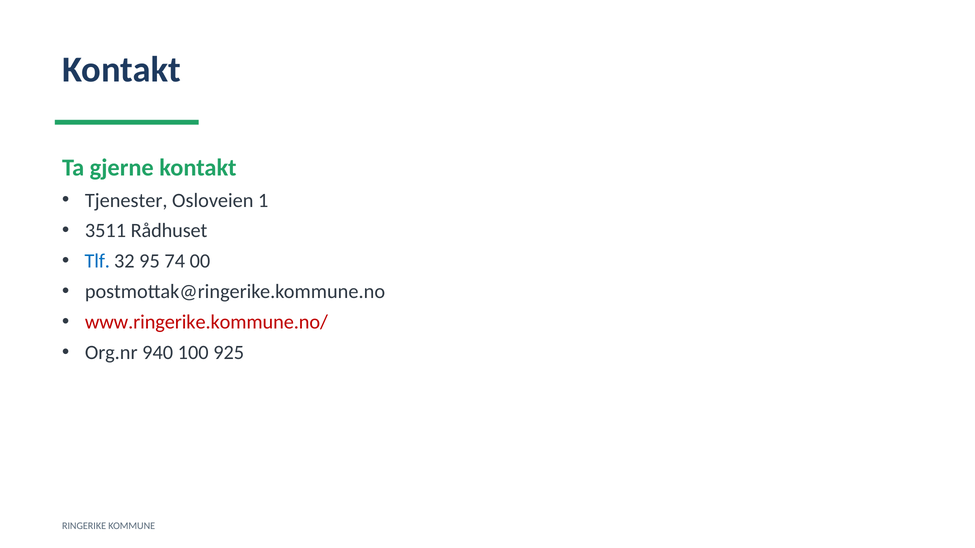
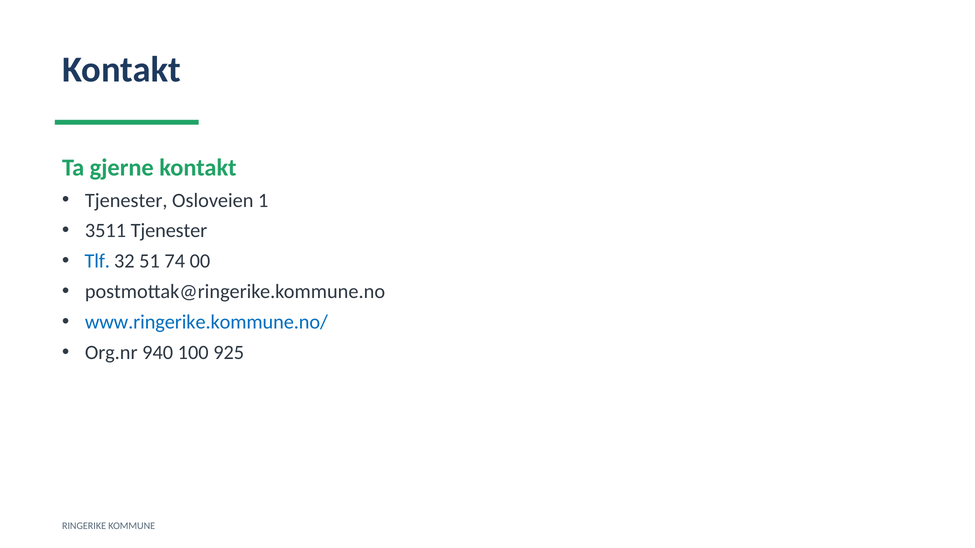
3511 Rådhuset: Rådhuset -> Tjenester
95: 95 -> 51
www.ringerike.kommune.no/ colour: red -> blue
